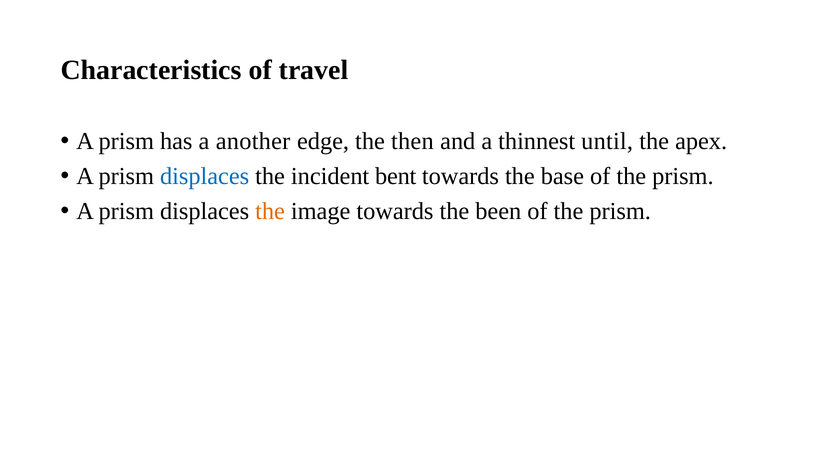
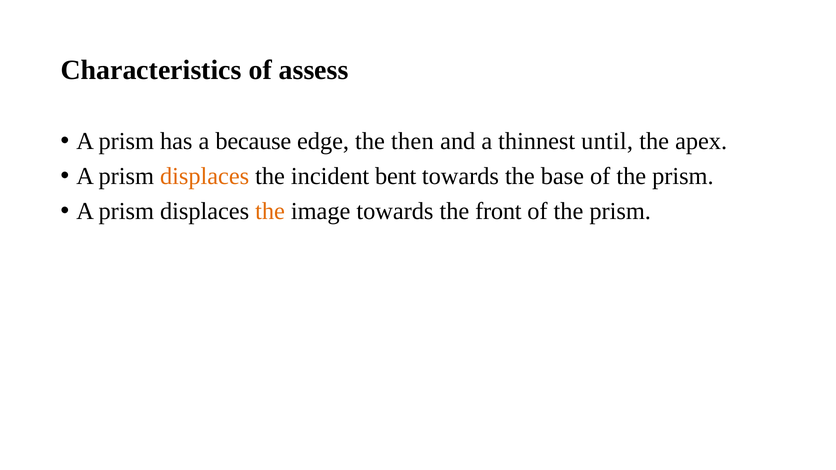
travel: travel -> assess
another: another -> because
displaces at (205, 176) colour: blue -> orange
been: been -> front
